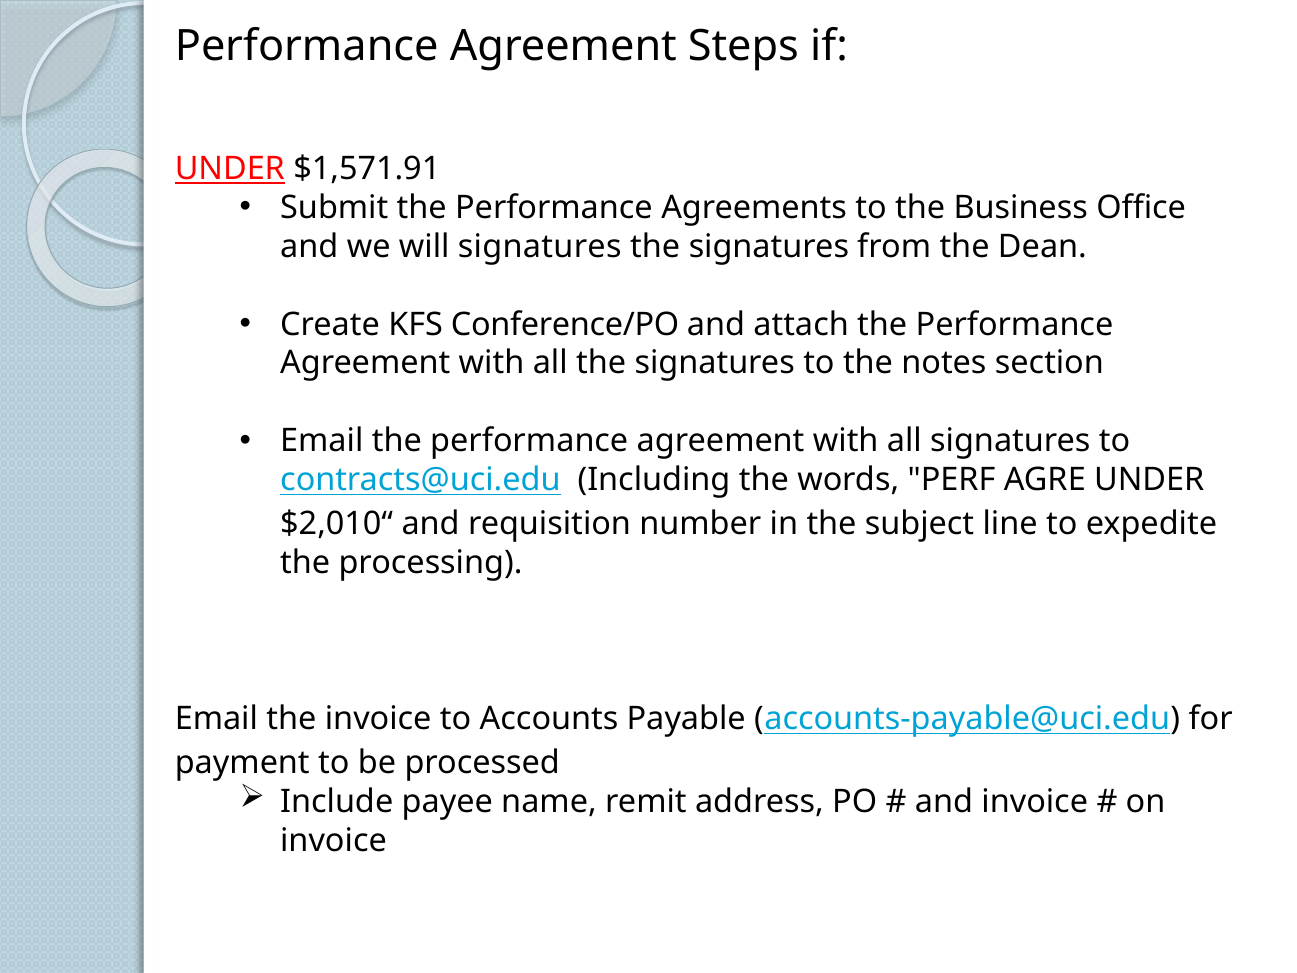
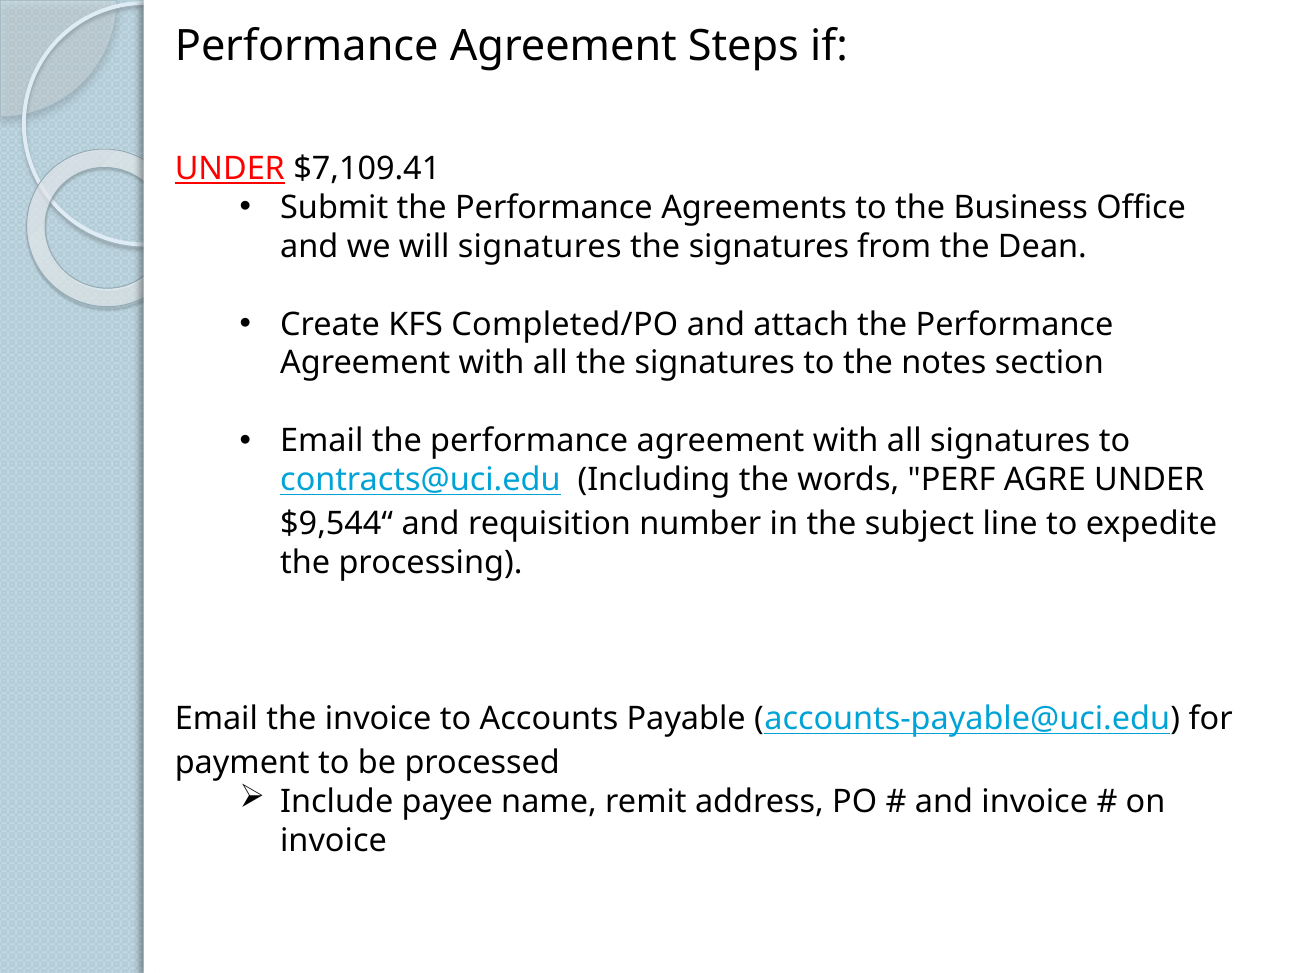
$1,571.91: $1,571.91 -> $7,109.41
Conference/PO: Conference/PO -> Completed/PO
$2,010“: $2,010“ -> $9,544“
